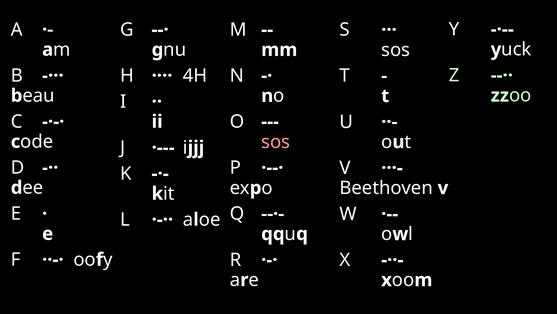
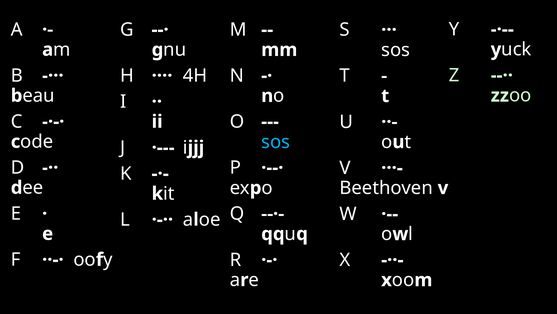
sos at (276, 142) colour: pink -> light blue
